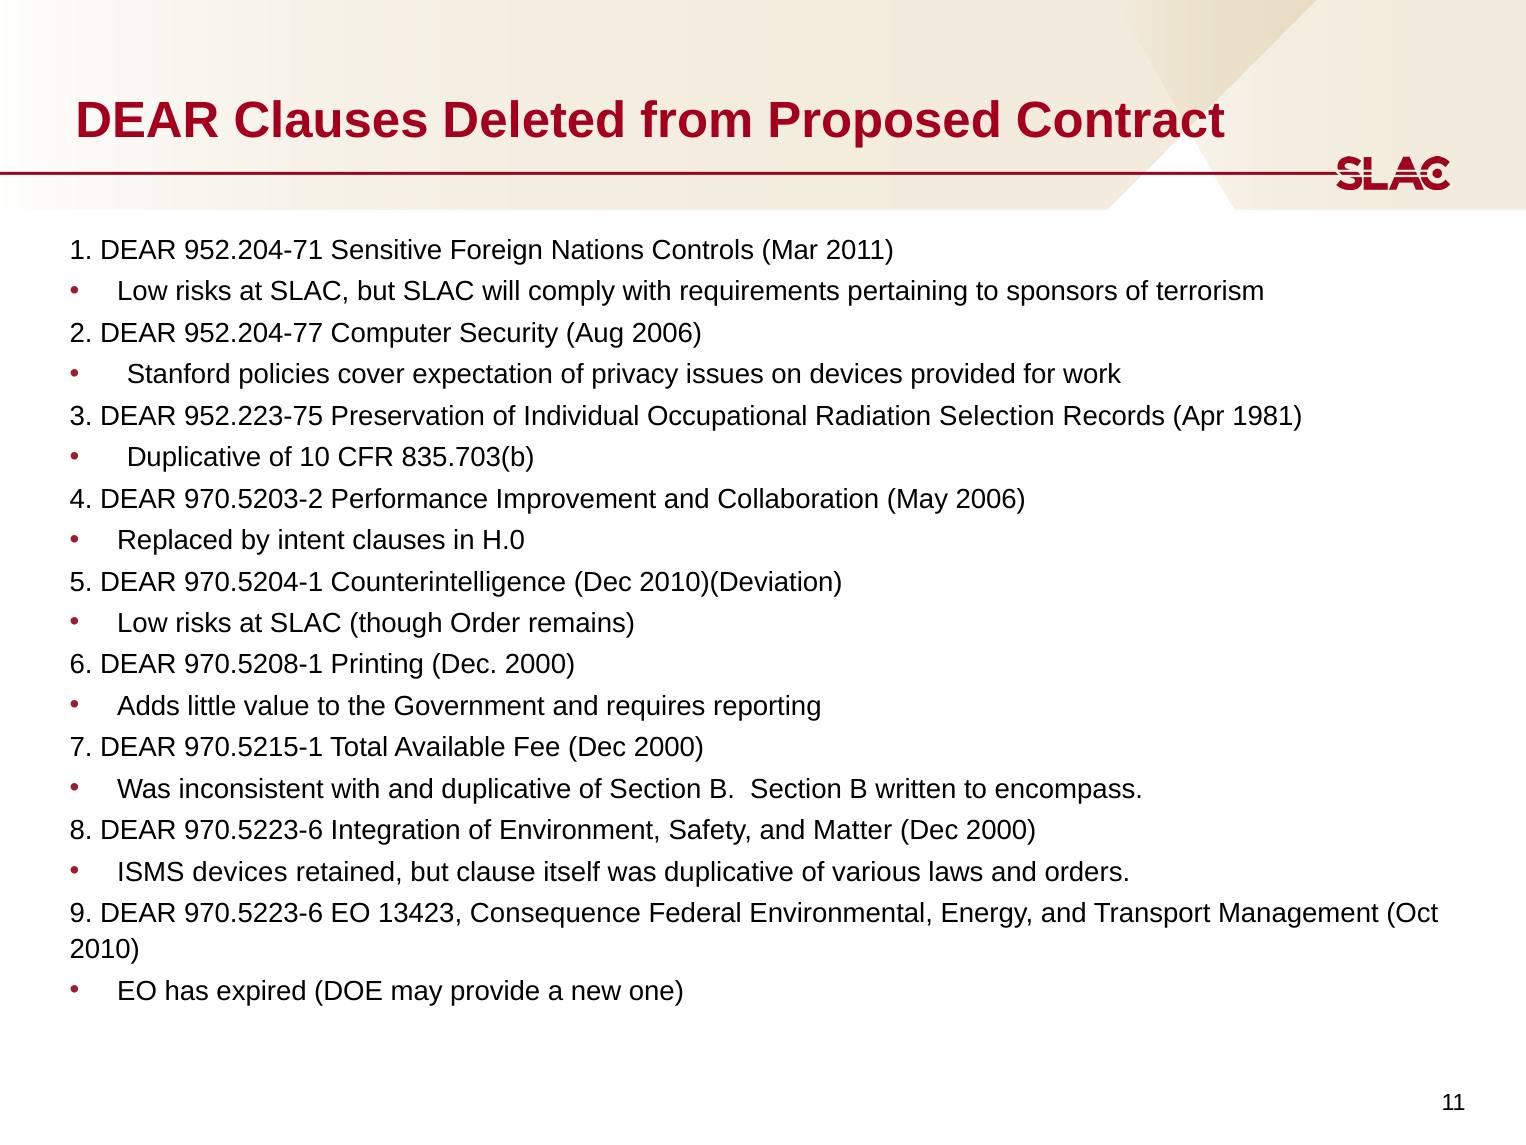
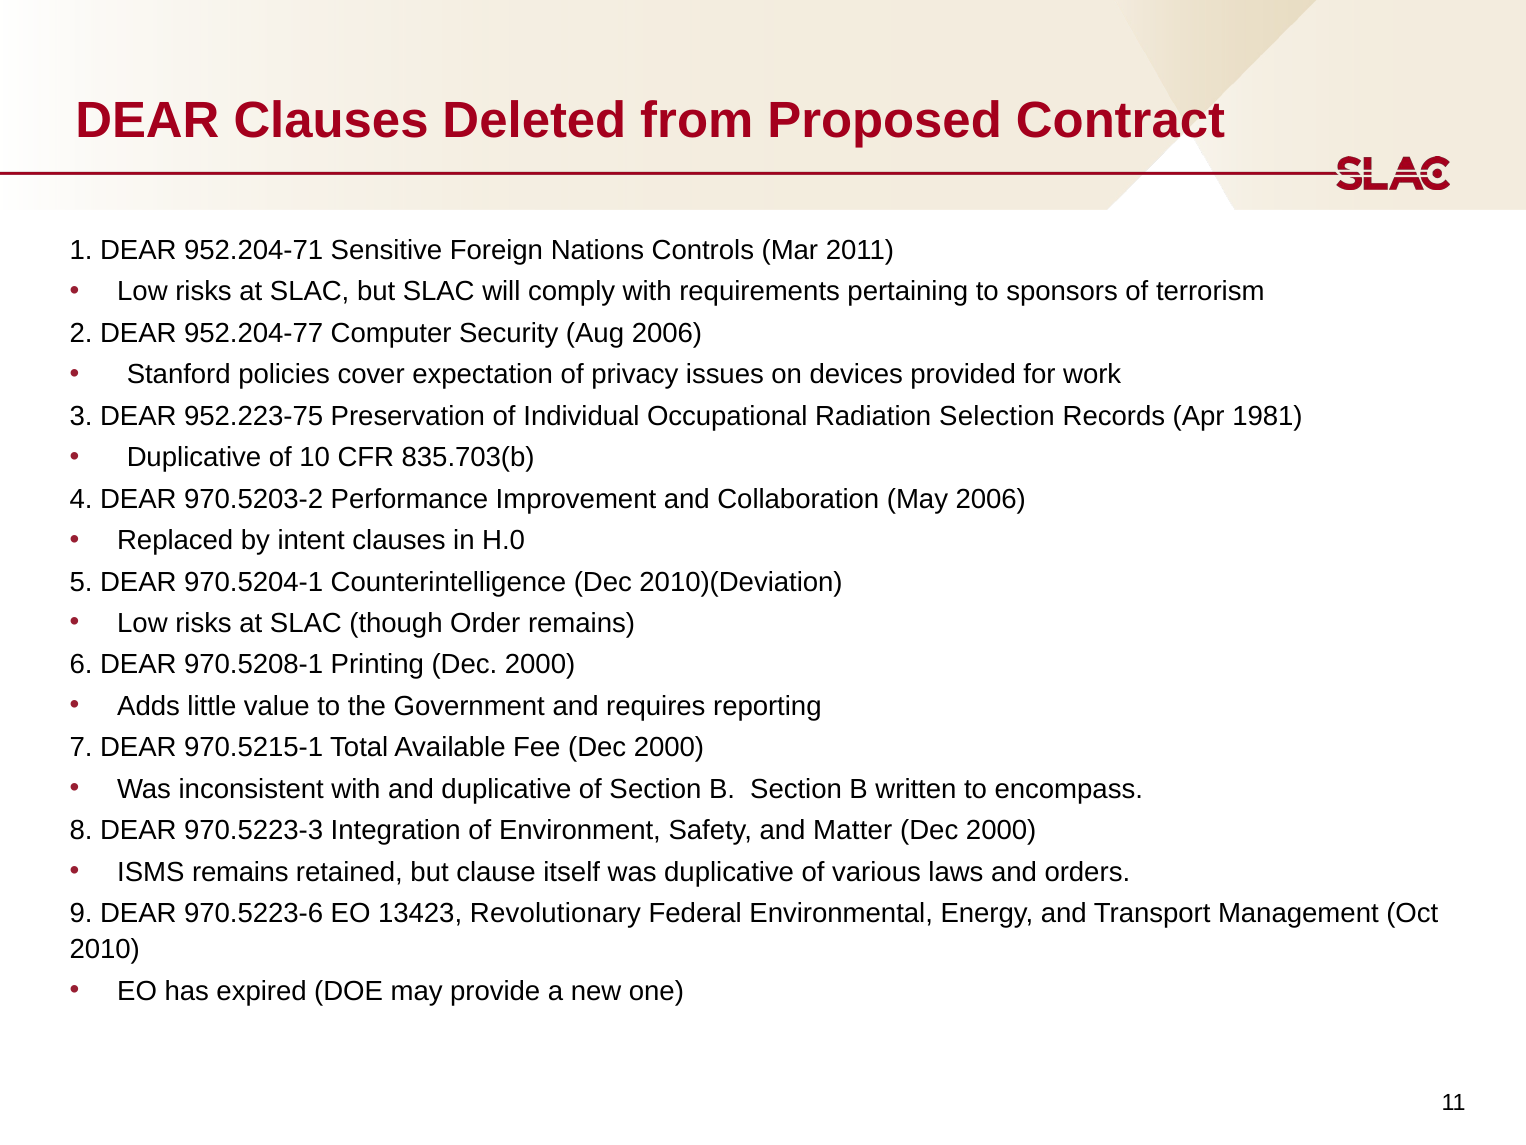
8 DEAR 970.5223-6: 970.5223-6 -> 970.5223-3
ISMS devices: devices -> remains
Consequence: Consequence -> Revolutionary
